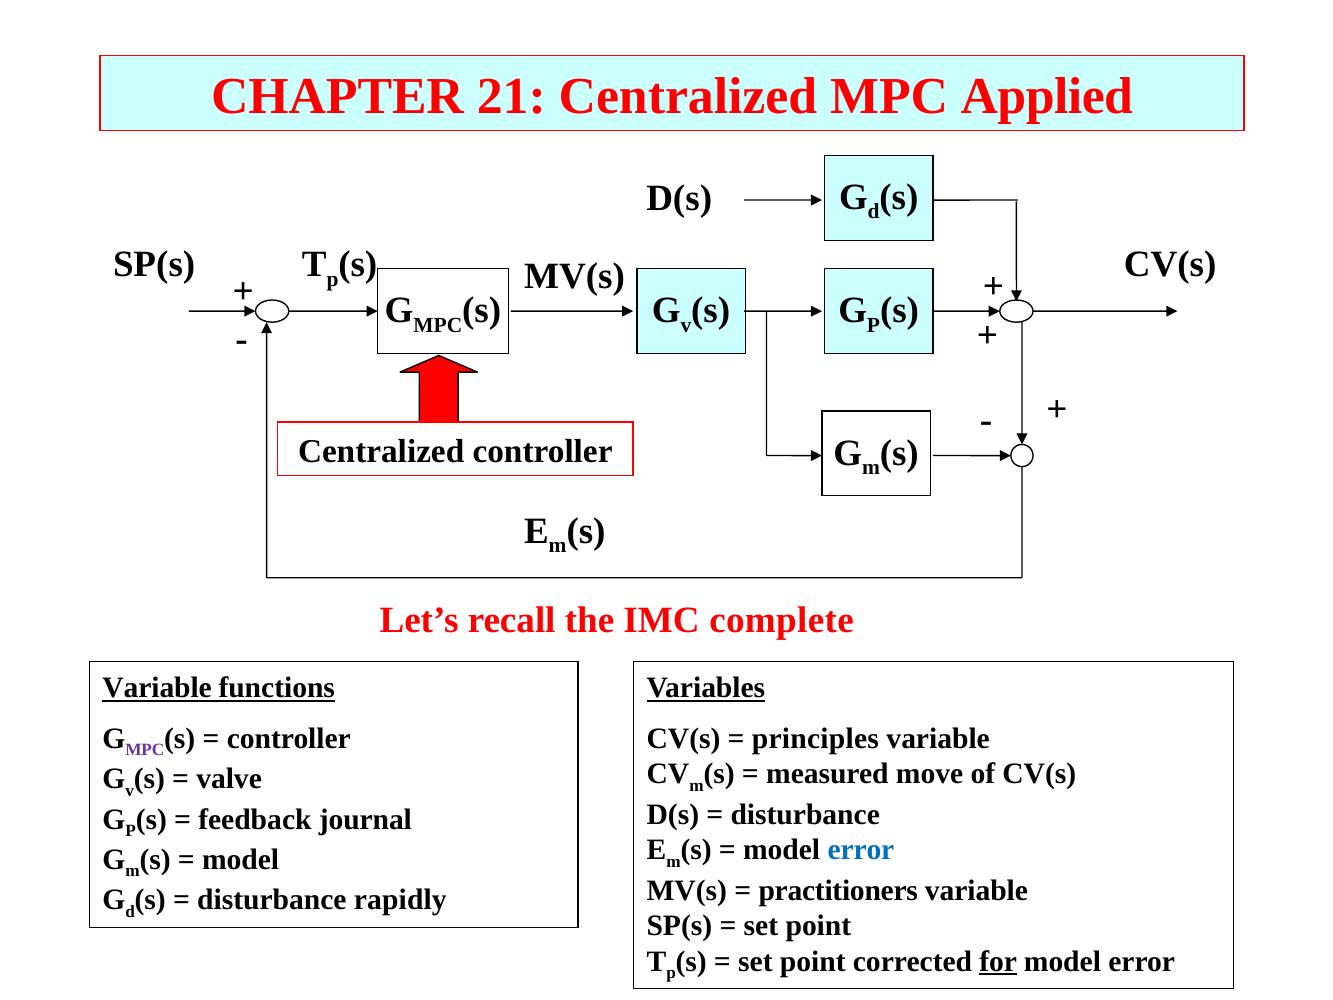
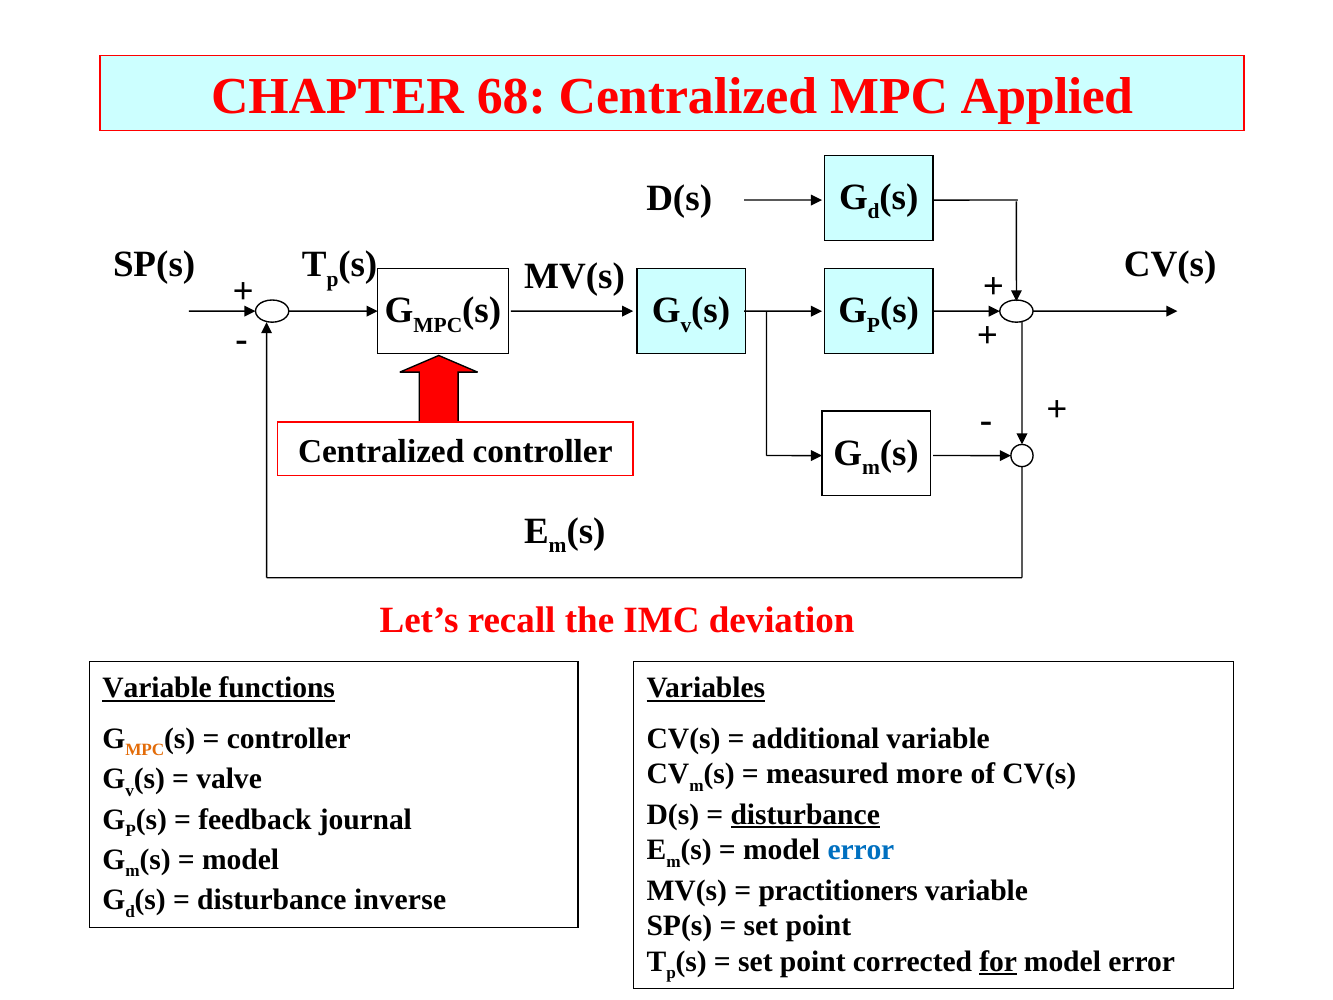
21: 21 -> 68
complete: complete -> deviation
MPC at (145, 750) colour: purple -> orange
principles: principles -> additional
move: move -> more
disturbance at (805, 814) underline: none -> present
rapidly: rapidly -> inverse
